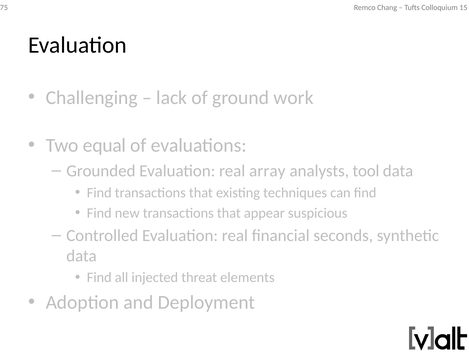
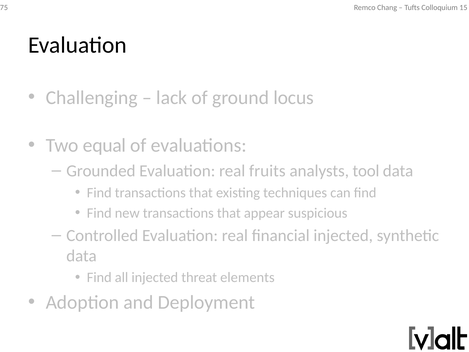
work: work -> locus
array: array -> fruits
financial seconds: seconds -> injected
